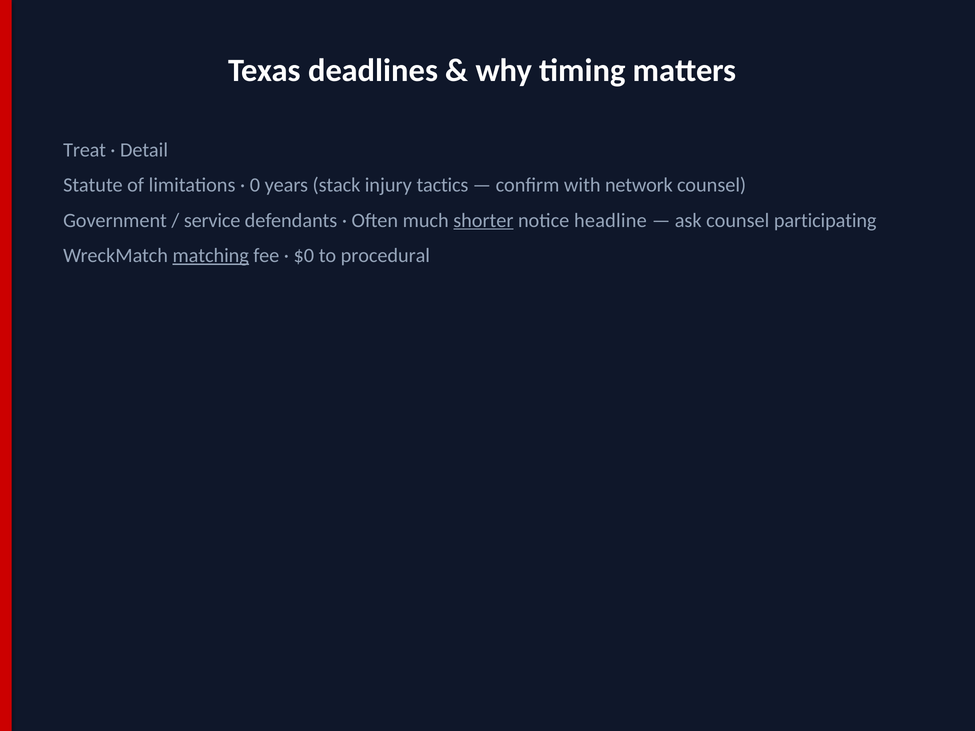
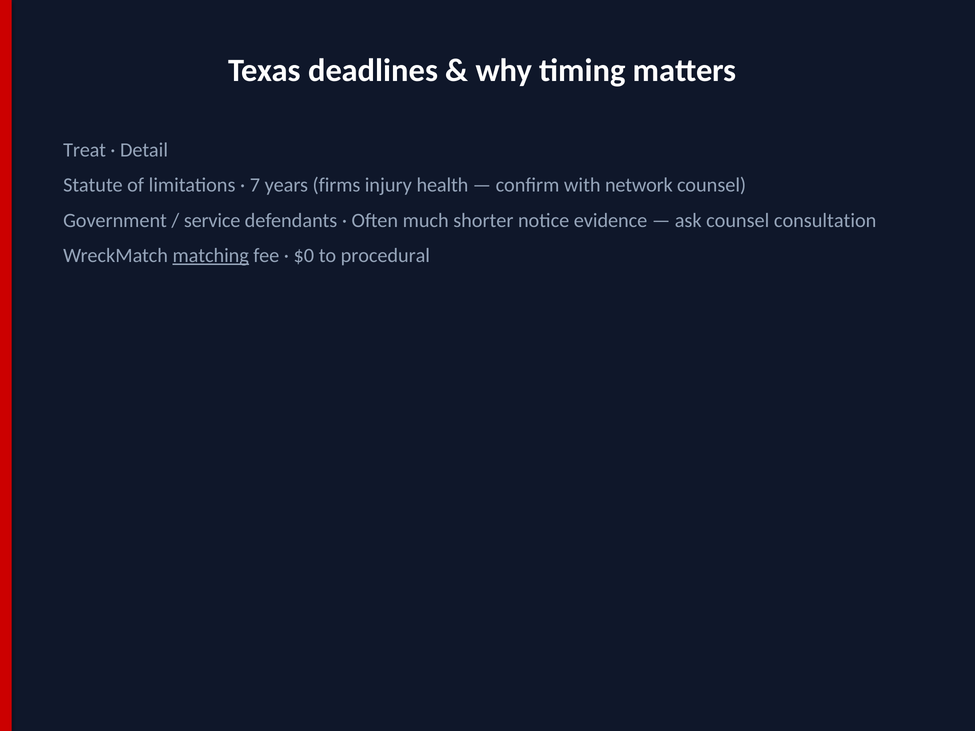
0: 0 -> 7
stack: stack -> firms
tactics: tactics -> health
shorter underline: present -> none
headline: headline -> evidence
participating: participating -> consultation
